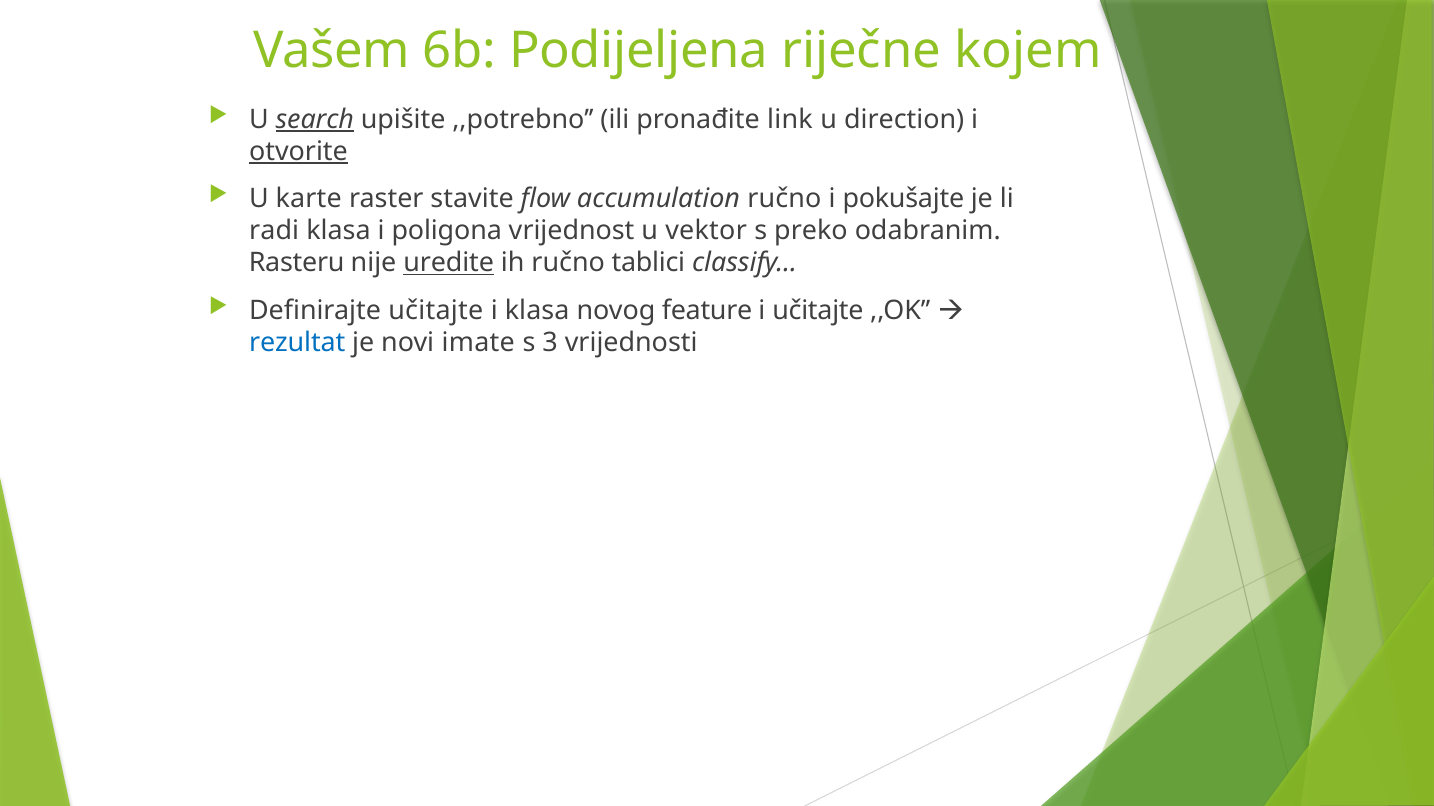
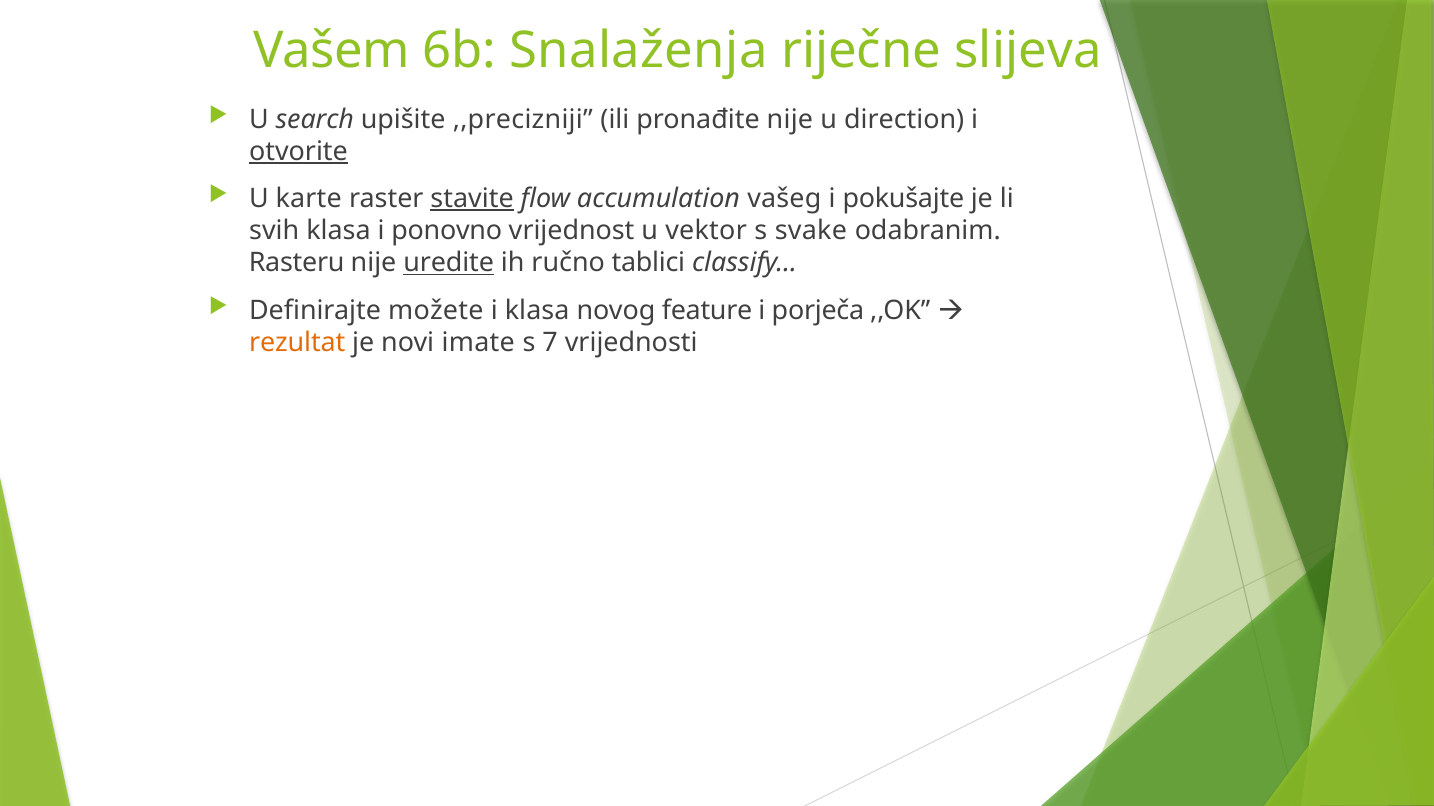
Podijeljena: Podijeljena -> Snalaženja
kojem: kojem -> slijeva
search underline: present -> none
,,potrebno: ,,potrebno -> ,,precizniji
pronađite link: link -> nije
stavite underline: none -> present
accumulation ručno: ručno -> vašeg
radi: radi -> svih
poligona: poligona -> ponovno
preko: preko -> svake
Definirajte učitajte: učitajte -> možete
i učitajte: učitajte -> porječa
rezultat colour: blue -> orange
3: 3 -> 7
